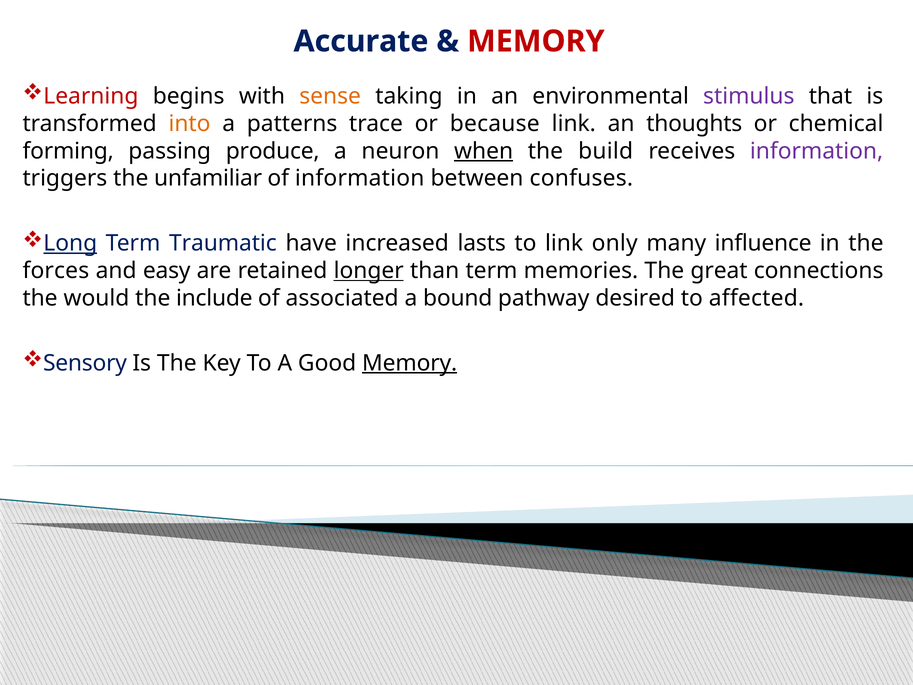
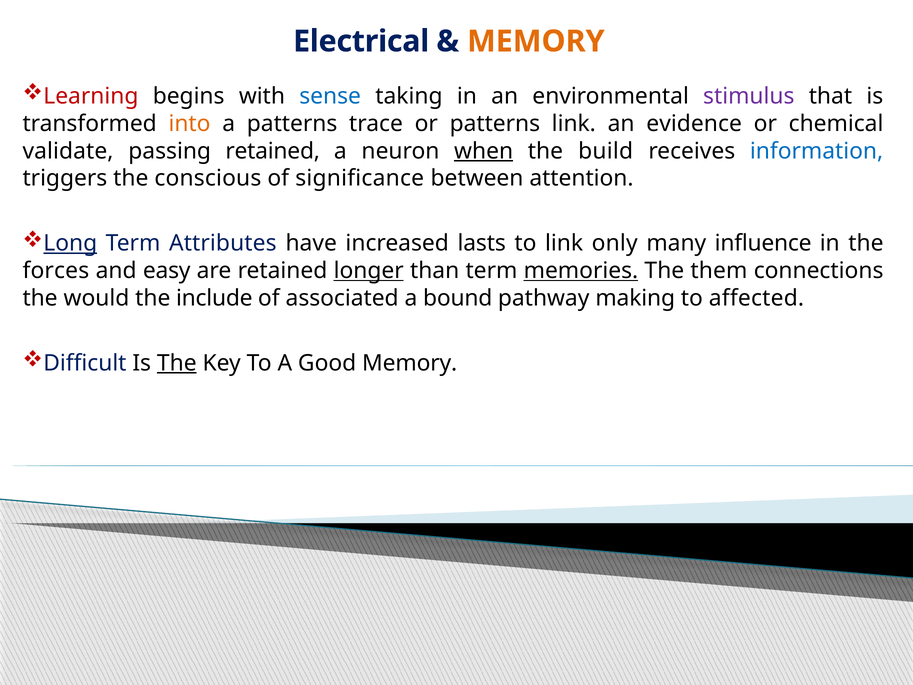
Accurate: Accurate -> Electrical
MEMORY at (536, 41) colour: red -> orange
sense colour: orange -> blue
or because: because -> patterns
thoughts: thoughts -> evidence
forming: forming -> validate
passing produce: produce -> retained
information at (817, 151) colour: purple -> blue
unfamiliar: unfamiliar -> conscious
of information: information -> significance
confuses: confuses -> attention
Traumatic: Traumatic -> Attributes
memories underline: none -> present
great: great -> them
desired: desired -> making
Sensory: Sensory -> Difficult
The at (177, 363) underline: none -> present
Memory at (410, 363) underline: present -> none
